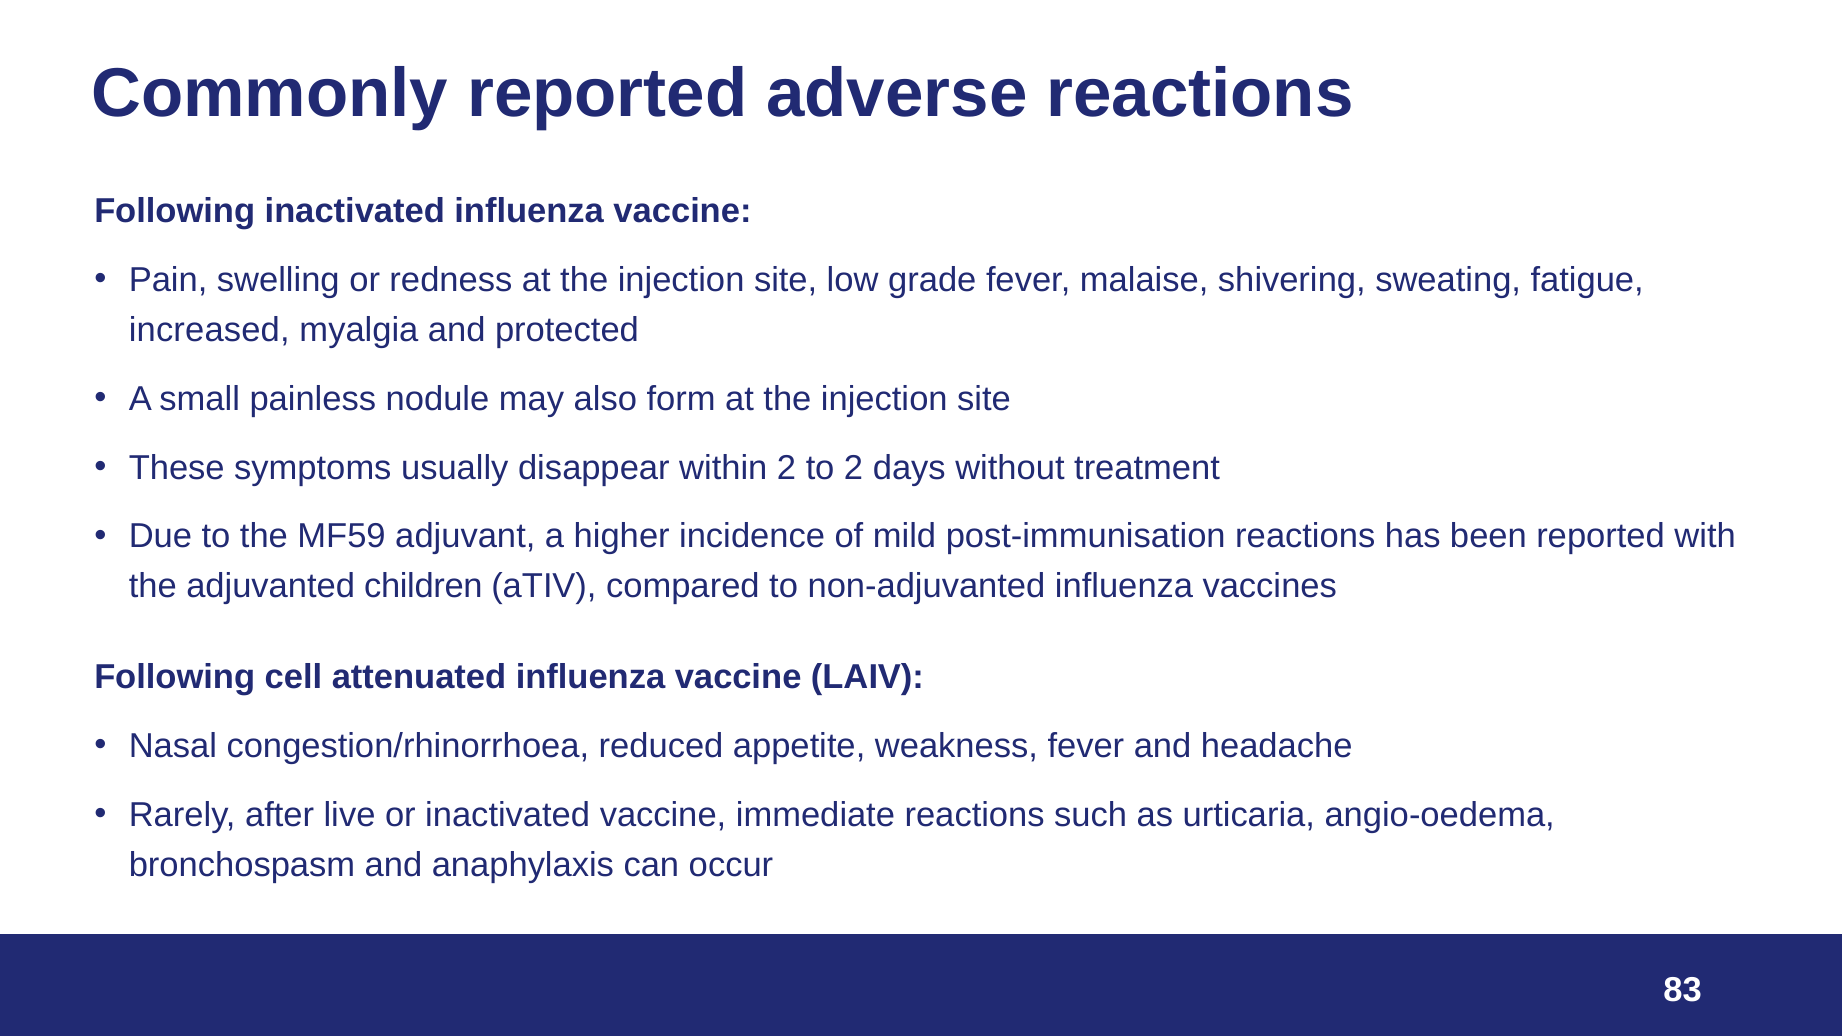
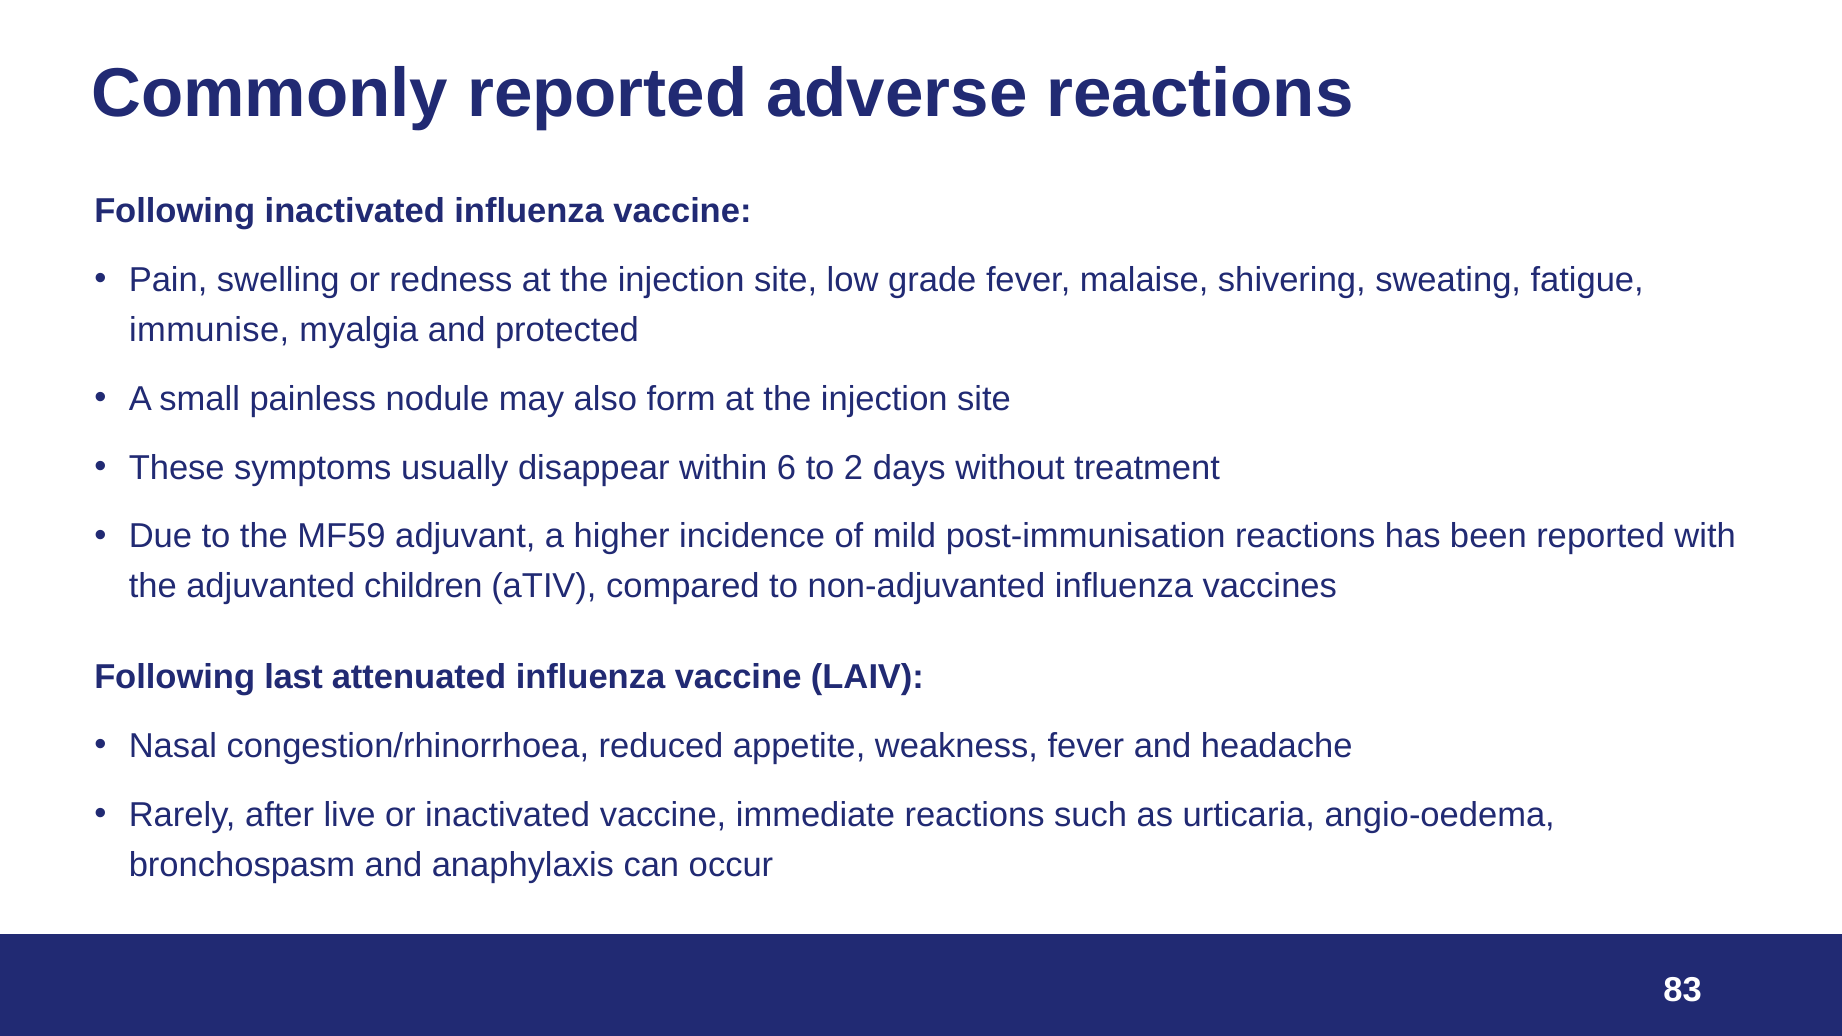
increased: increased -> immunise
within 2: 2 -> 6
cell: cell -> last
